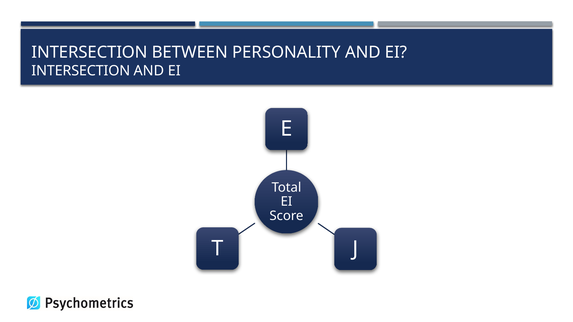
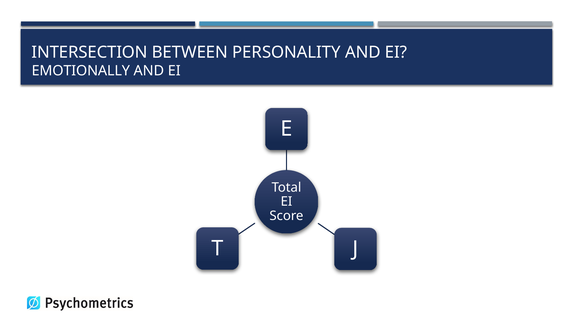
INTERSECTION at (81, 71): INTERSECTION -> EMOTIONALLY
